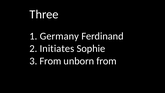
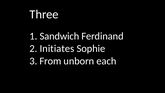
Germany: Germany -> Sandwich
unborn from: from -> each
